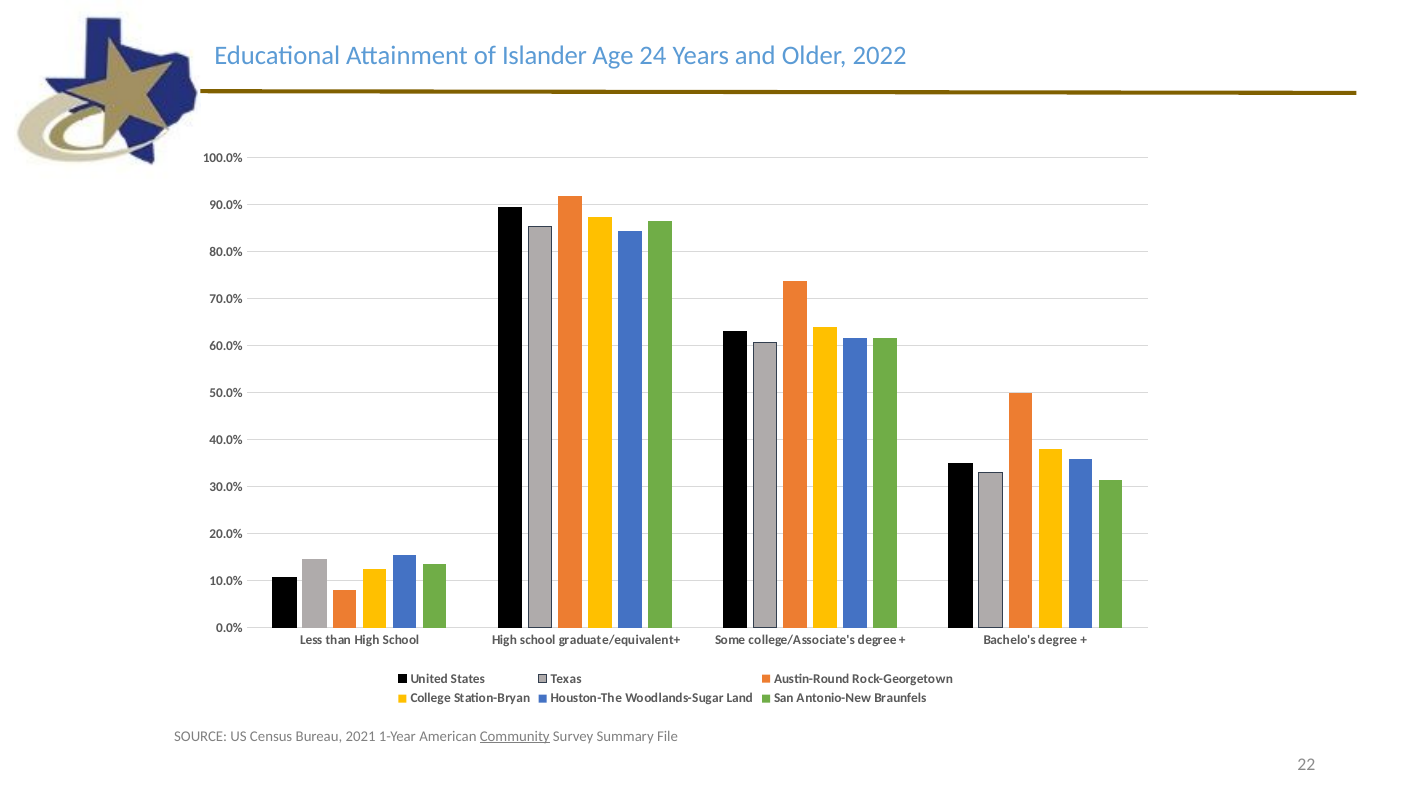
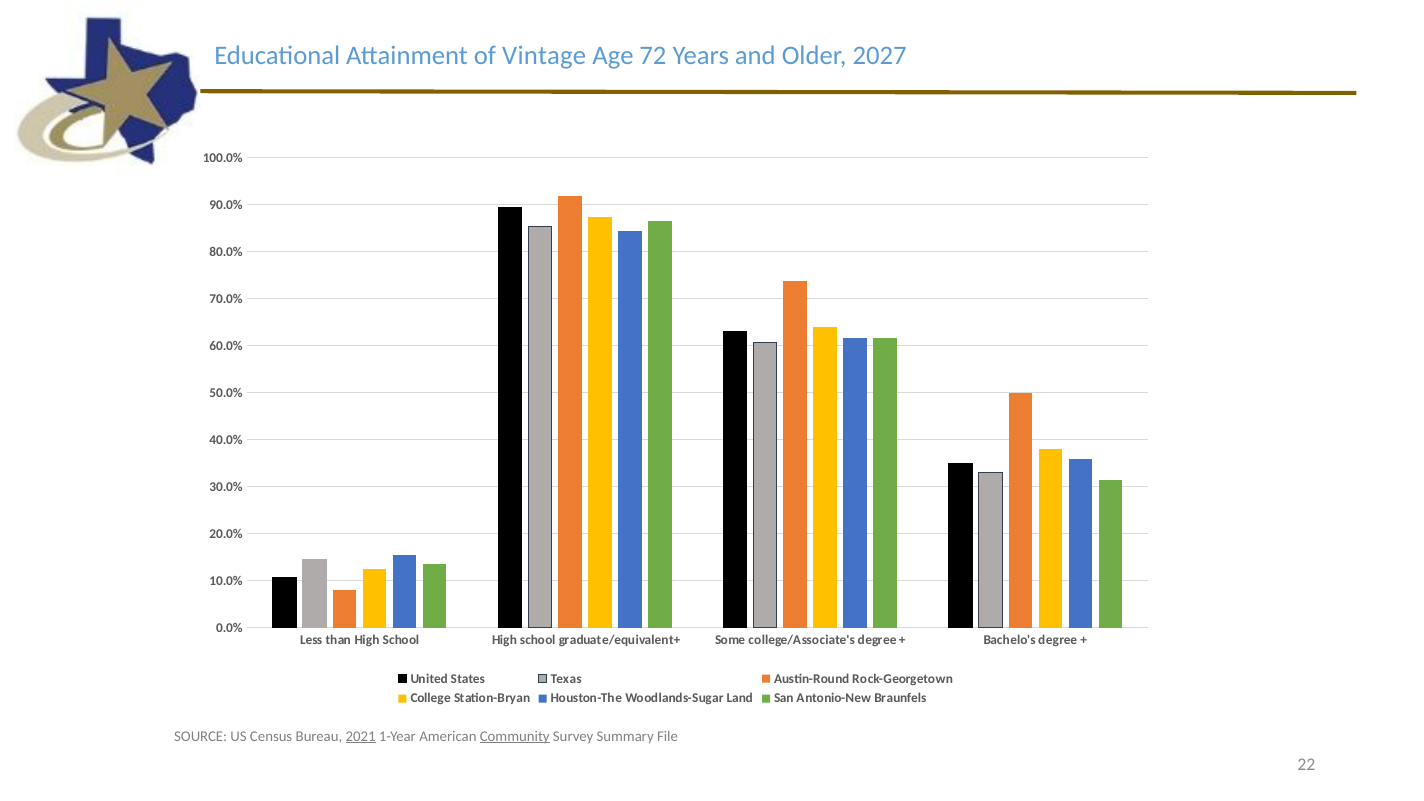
Islander: Islander -> Vintage
24: 24 -> 72
2022: 2022 -> 2027
2021 underline: none -> present
